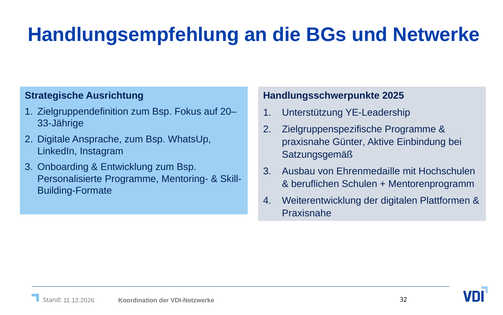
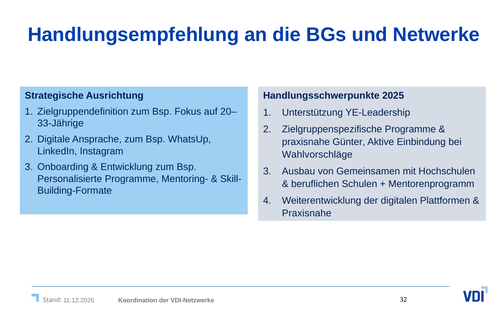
Satzungsgemäß: Satzungsgemäß -> Wahlvorschläge
Ehrenmedaille: Ehrenmedaille -> Gemeinsamen
